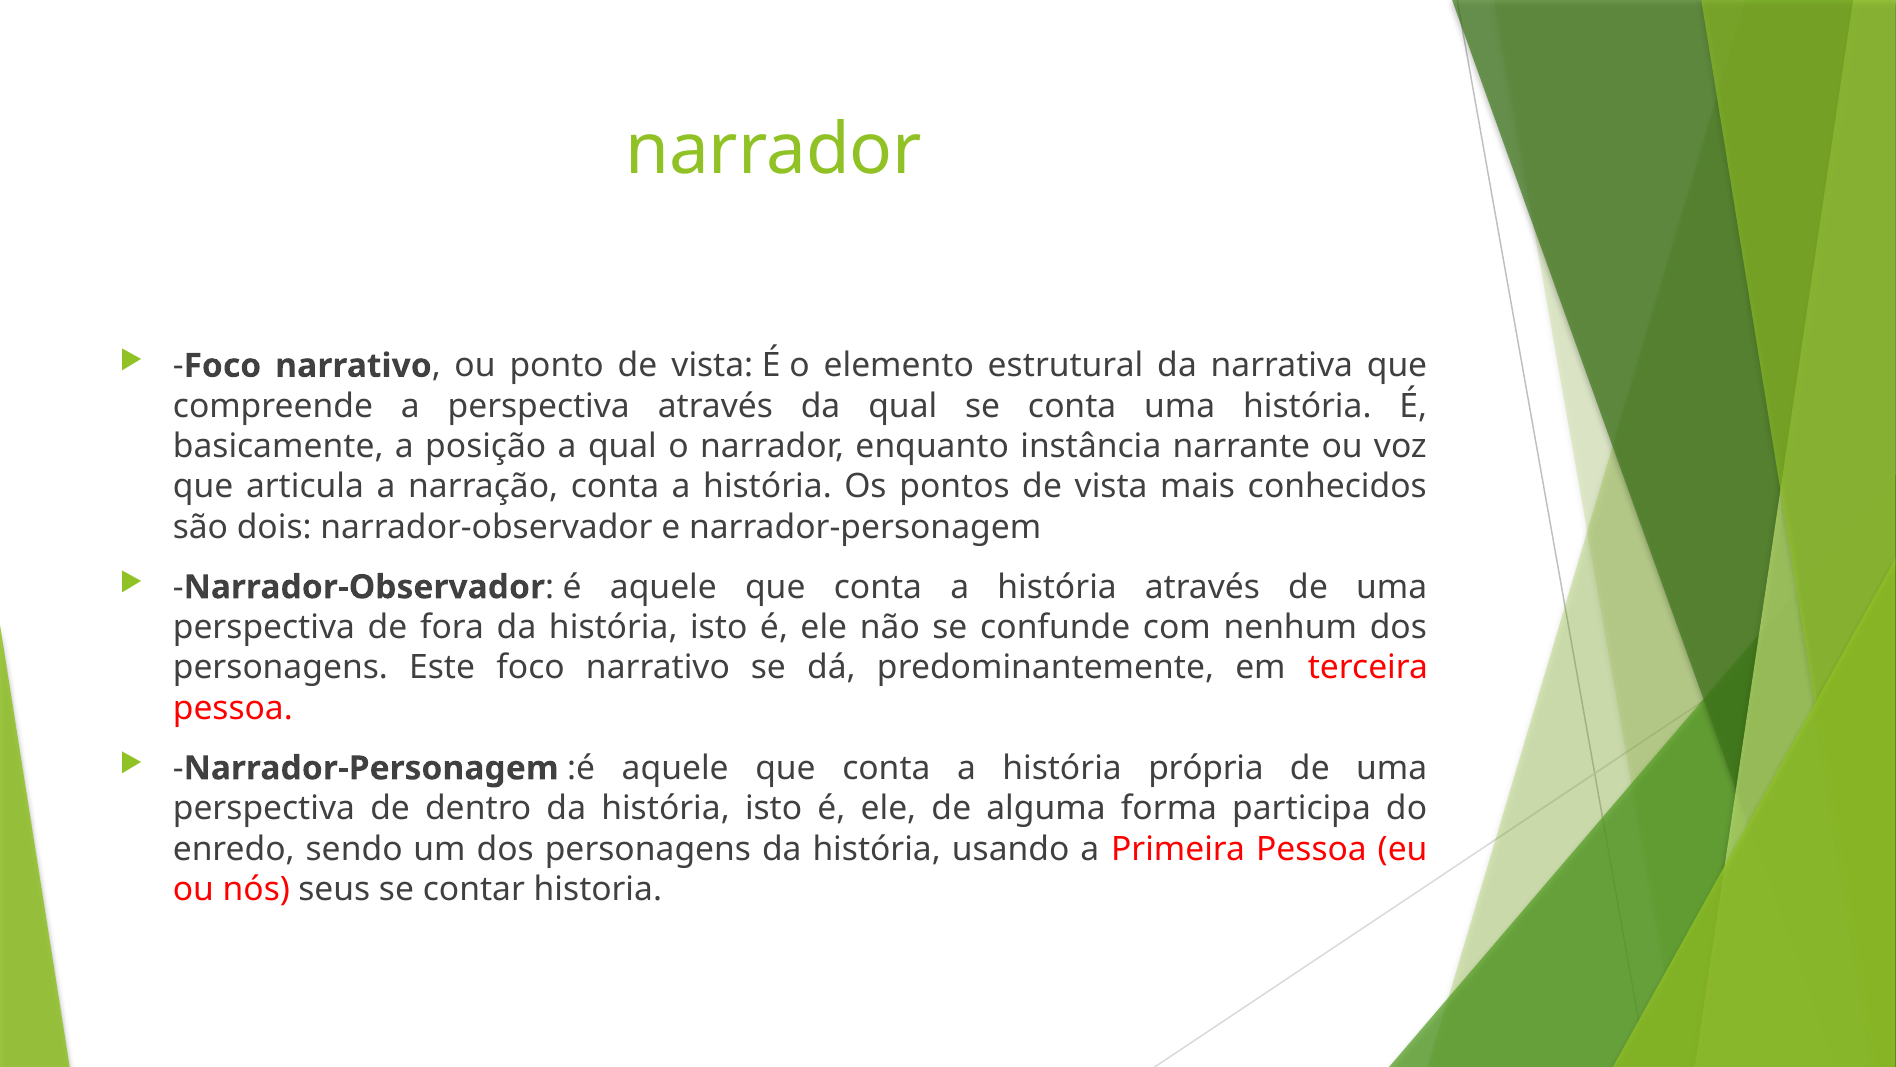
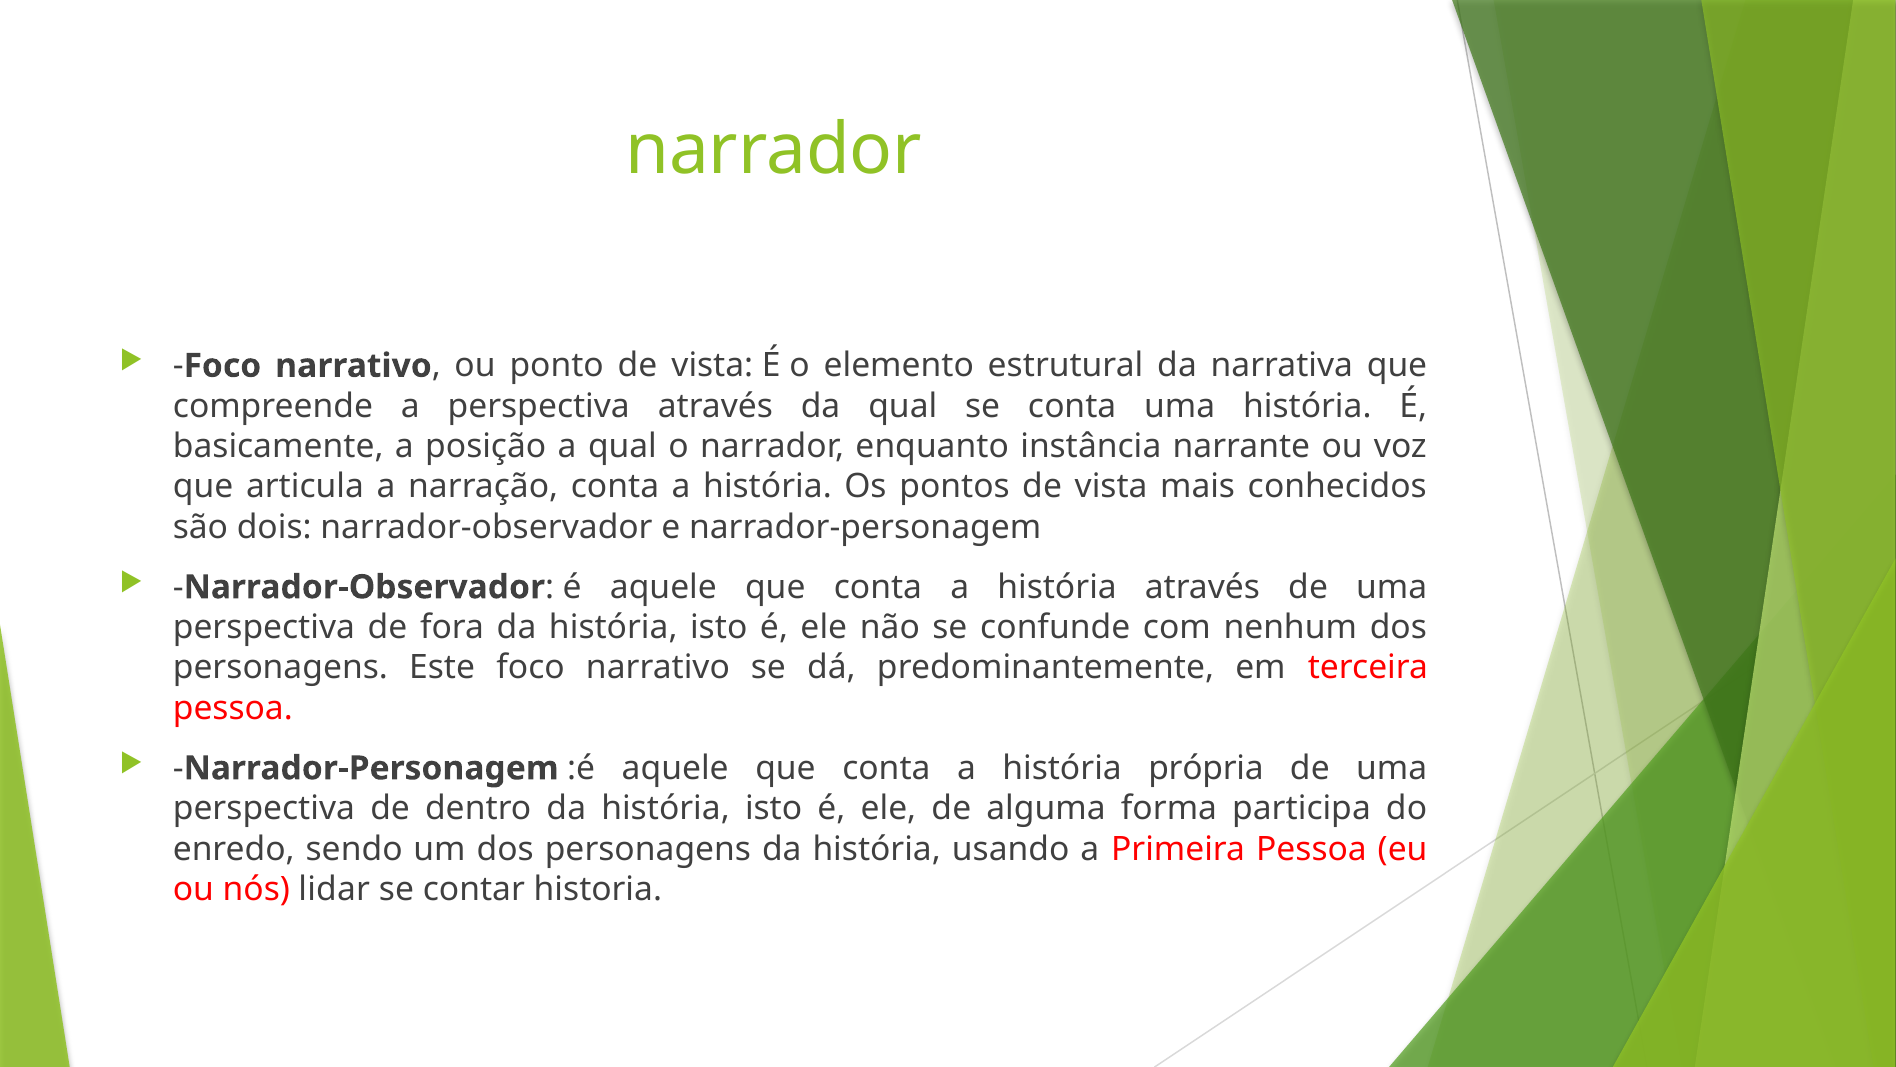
seus: seus -> lidar
